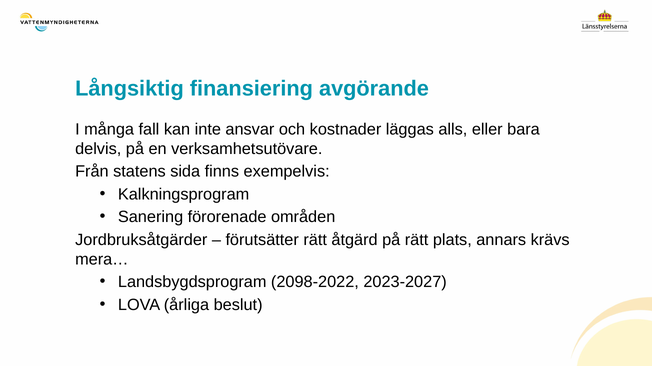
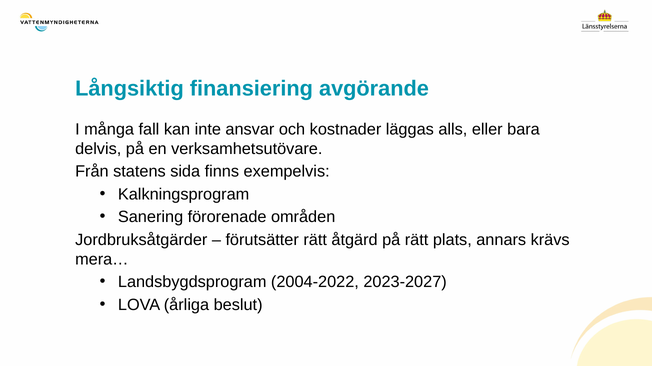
2098-2022: 2098-2022 -> 2004-2022
